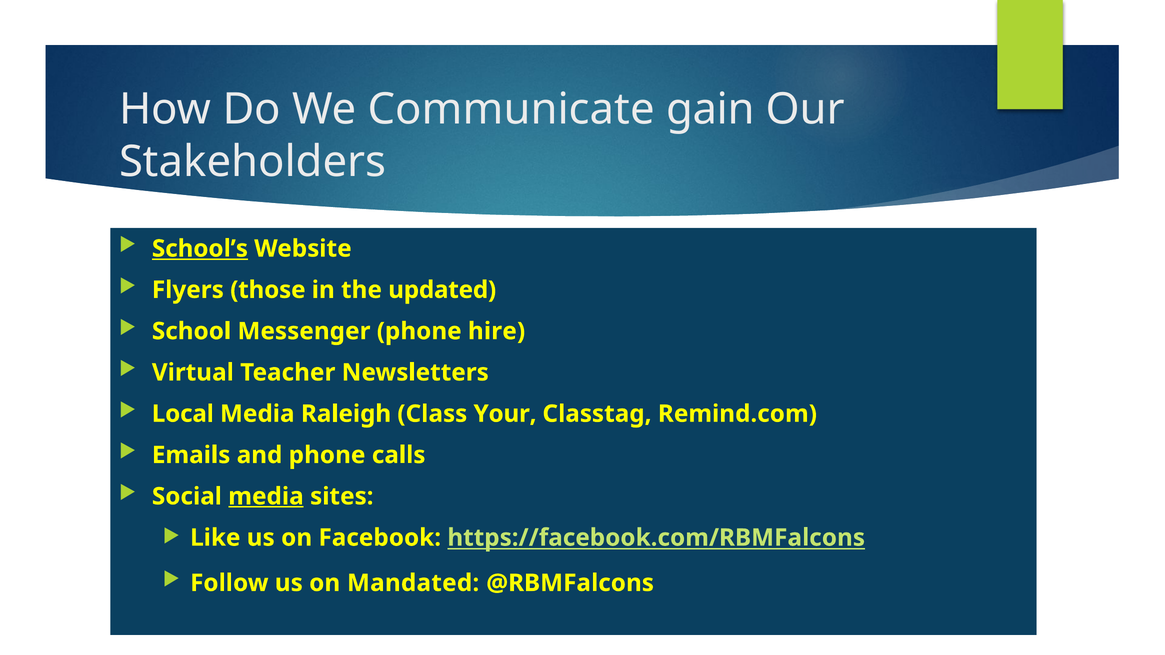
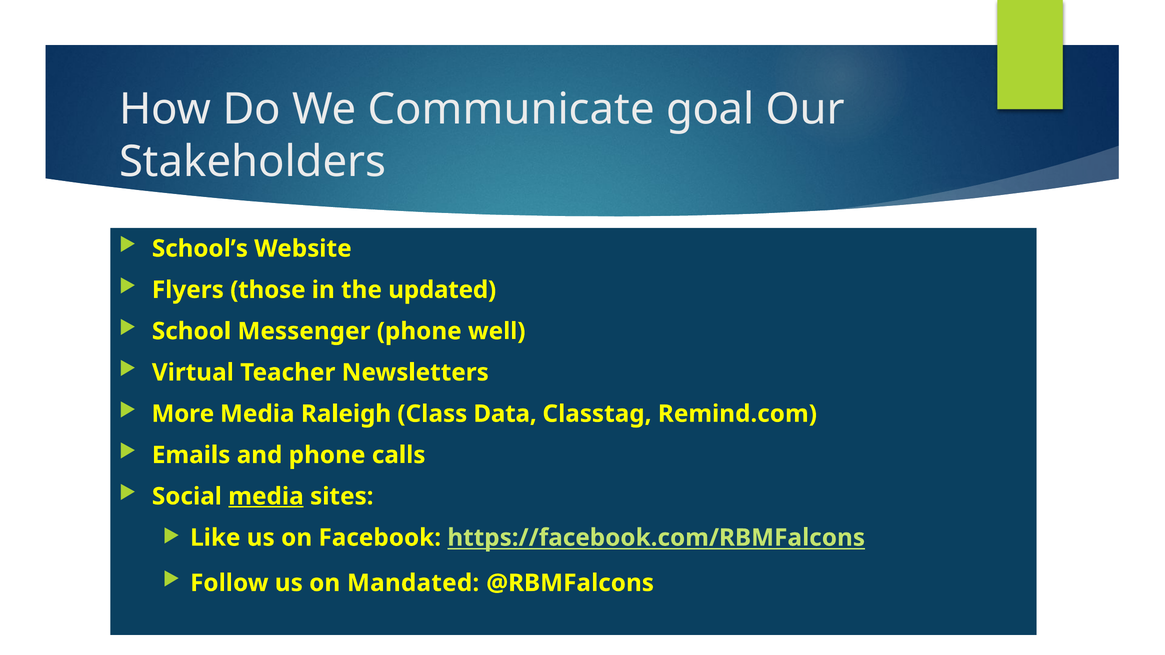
gain: gain -> goal
School’s underline: present -> none
hire: hire -> well
Local: Local -> More
Your: Your -> Data
